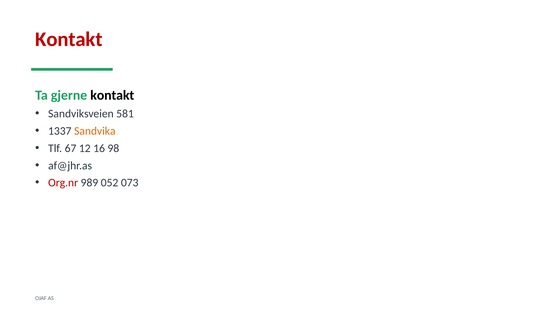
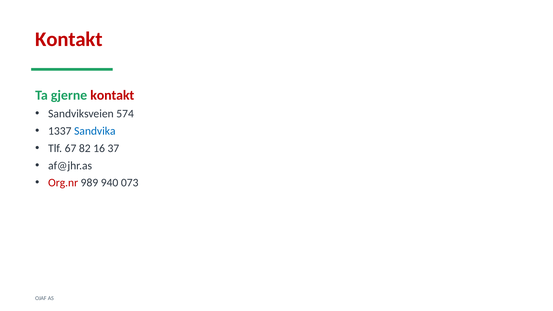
kontakt at (112, 95) colour: black -> red
581: 581 -> 574
Sandvika colour: orange -> blue
12: 12 -> 82
98: 98 -> 37
052: 052 -> 940
